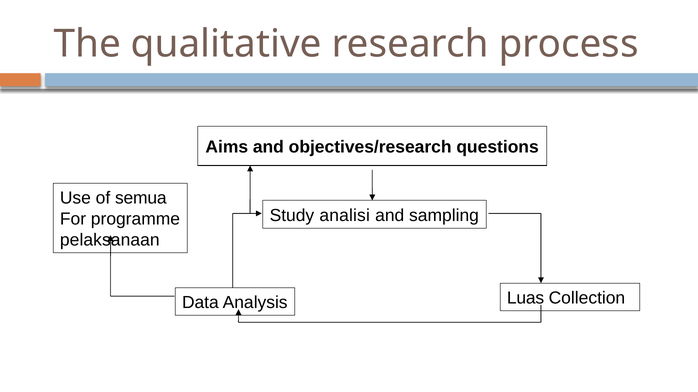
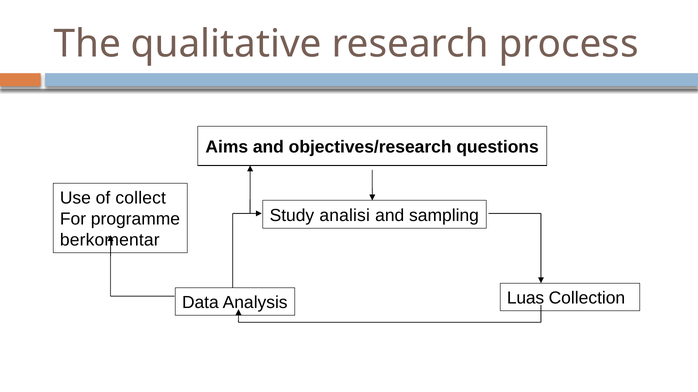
semua: semua -> collect
pelaksanaan: pelaksanaan -> berkomentar
